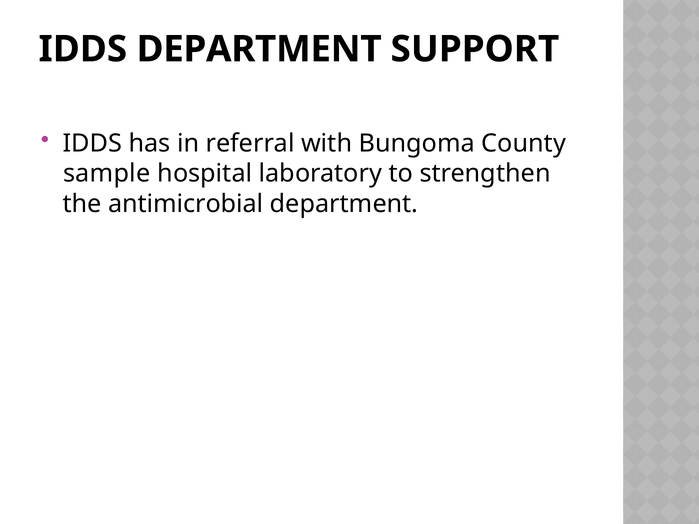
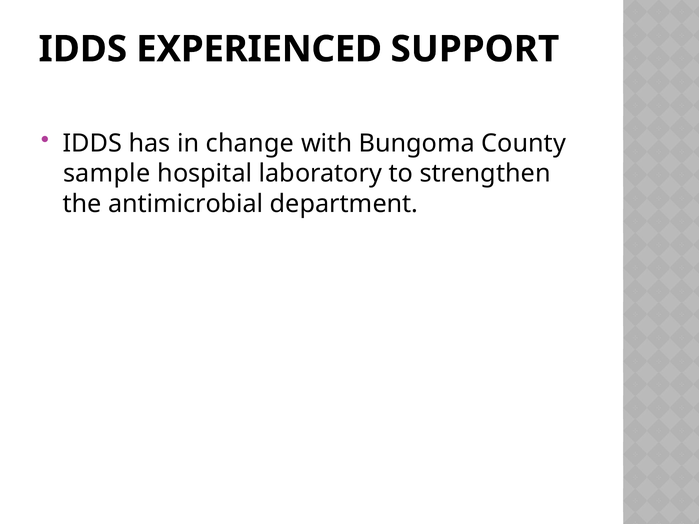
IDDS DEPARTMENT: DEPARTMENT -> EXPERIENCED
referral: referral -> change
